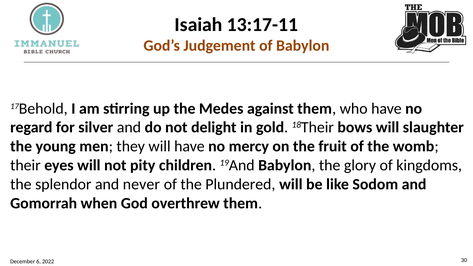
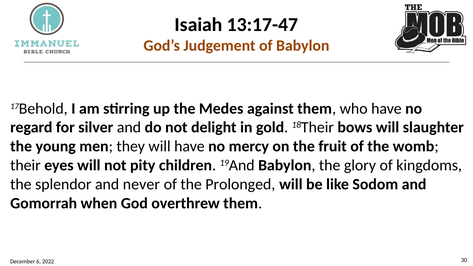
13:17-11: 13:17-11 -> 13:17-47
Plundered: Plundered -> Prolonged
